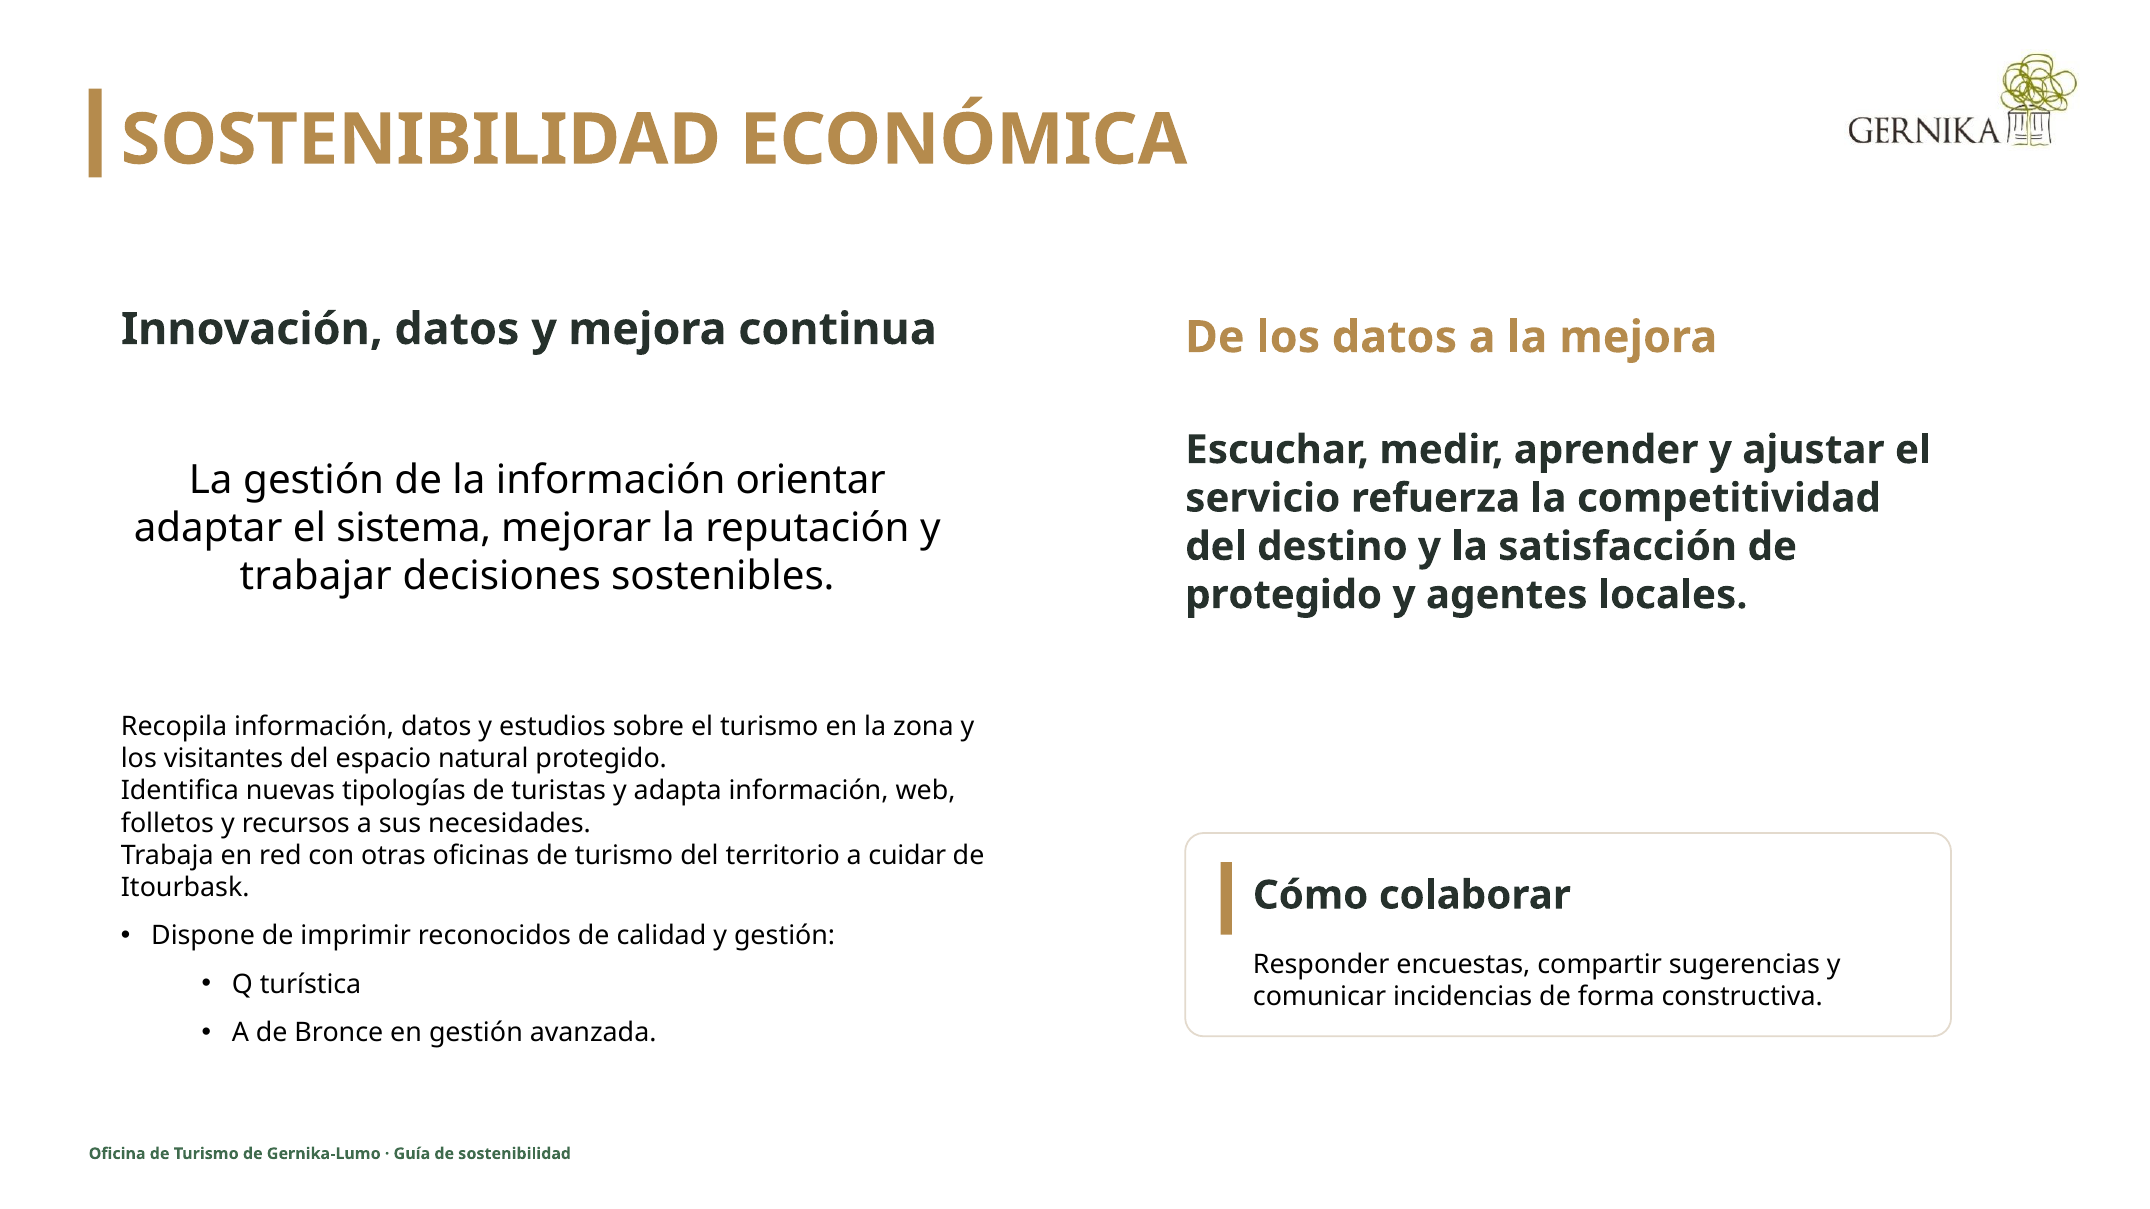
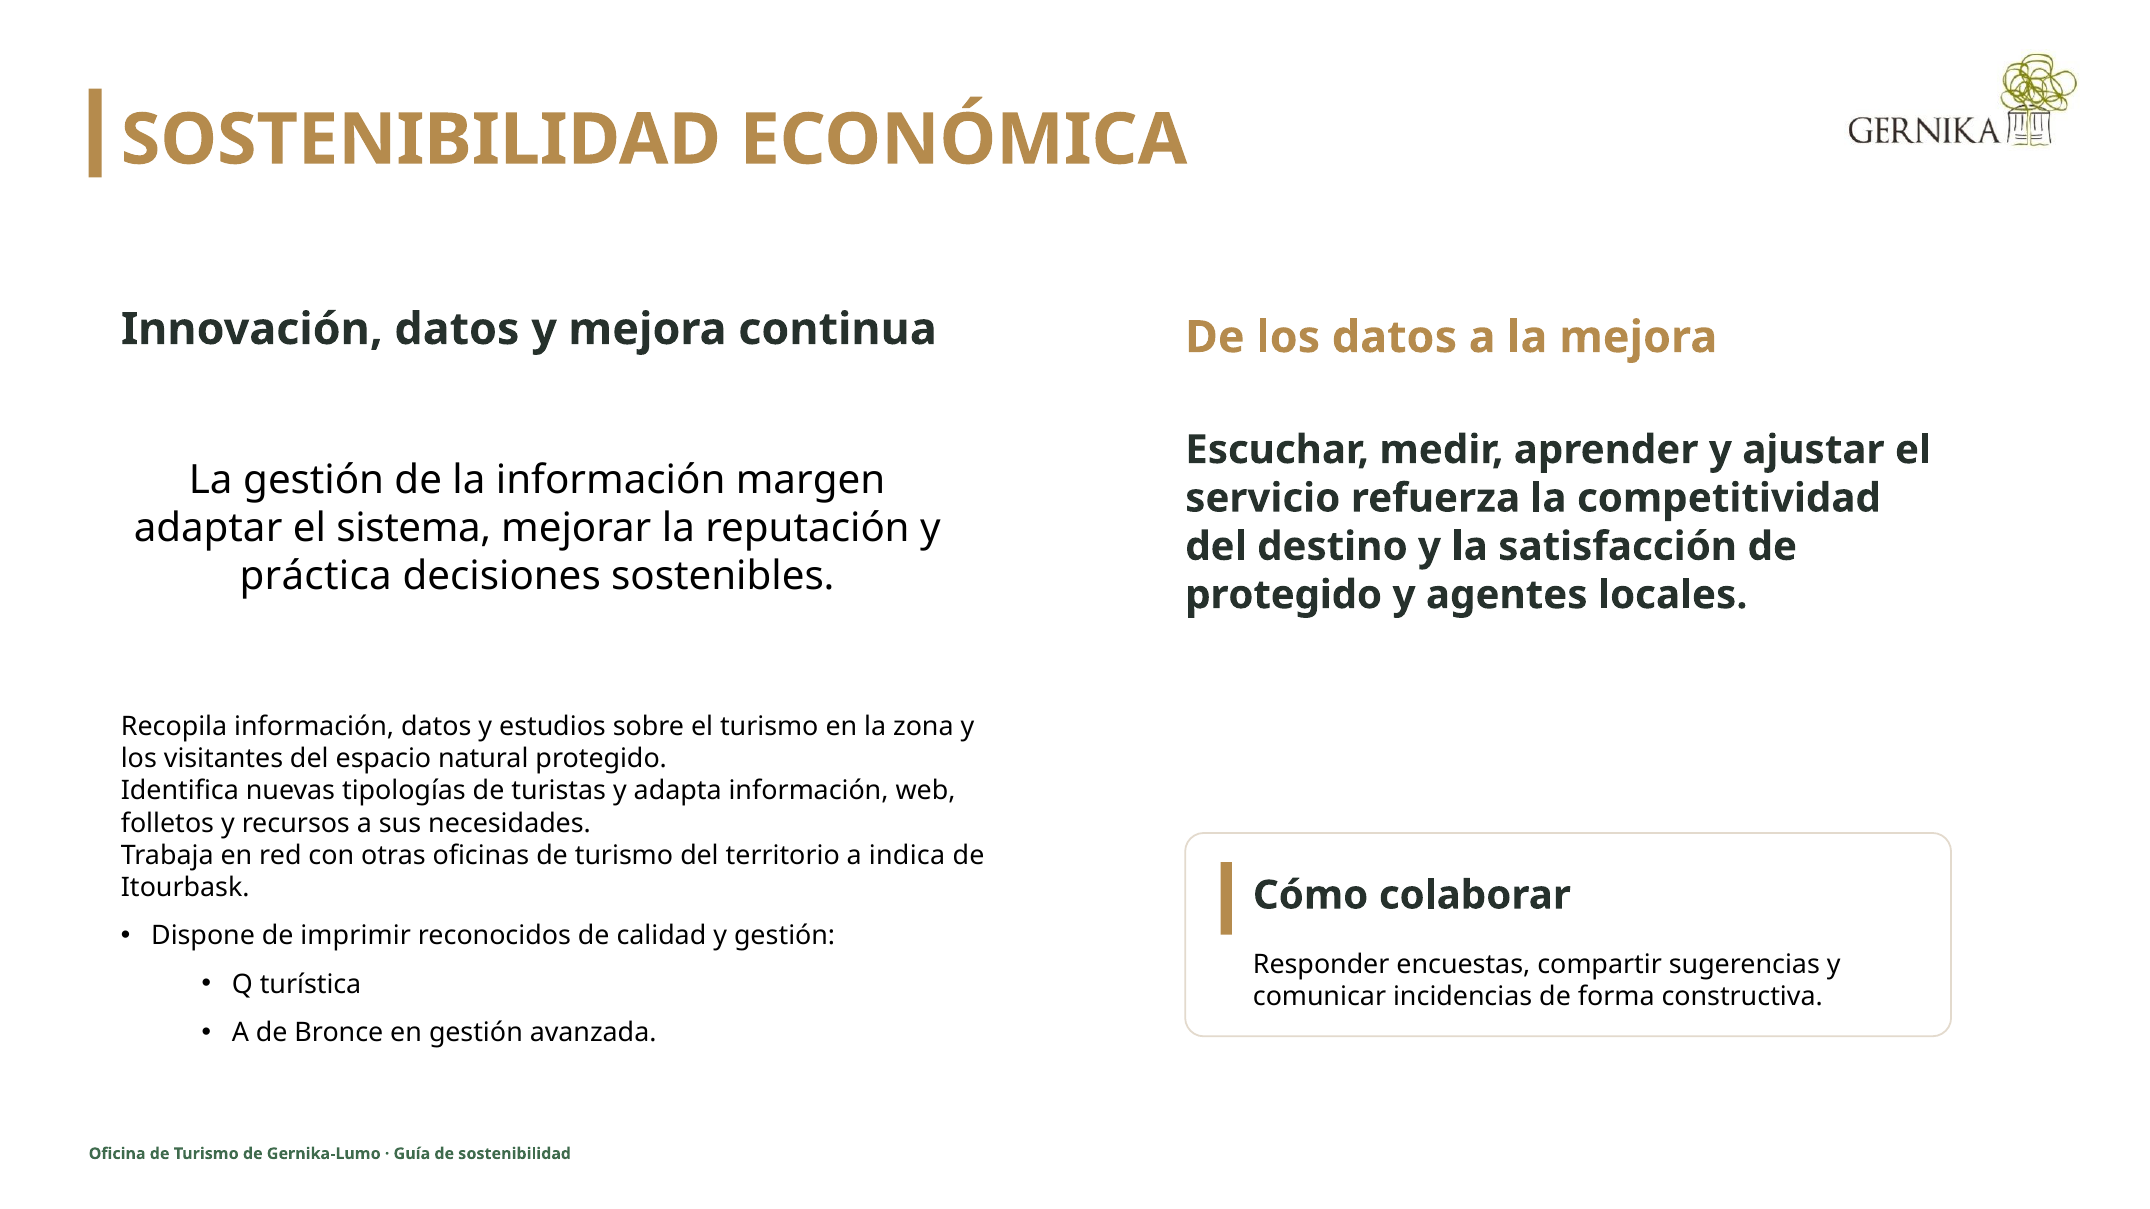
orientar: orientar -> margen
trabajar: trabajar -> práctica
cuidar: cuidar -> indica
